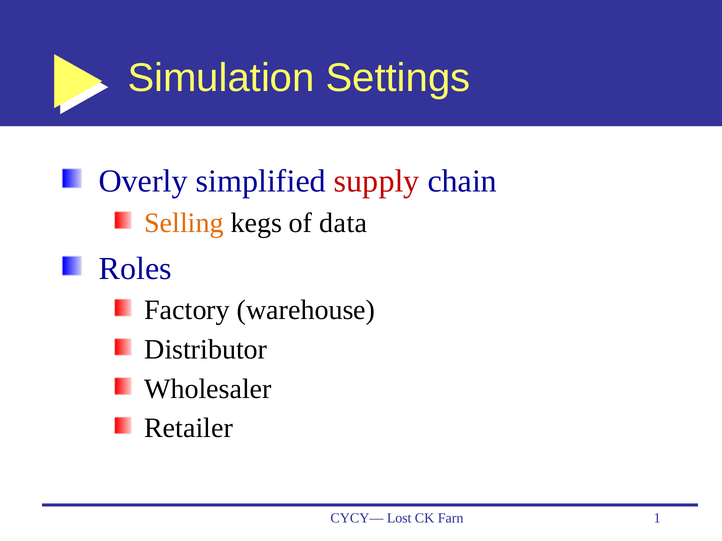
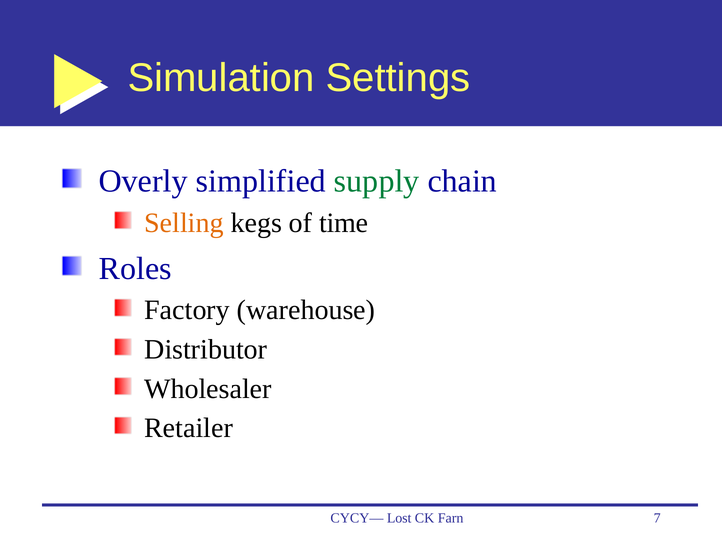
supply colour: red -> green
data: data -> time
1: 1 -> 7
